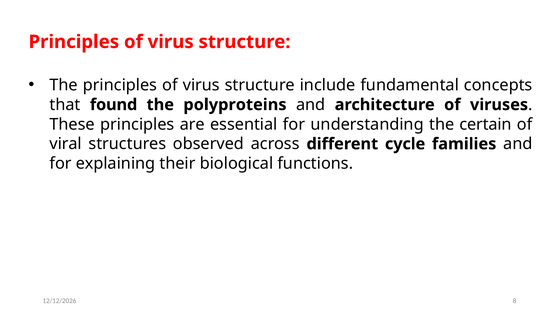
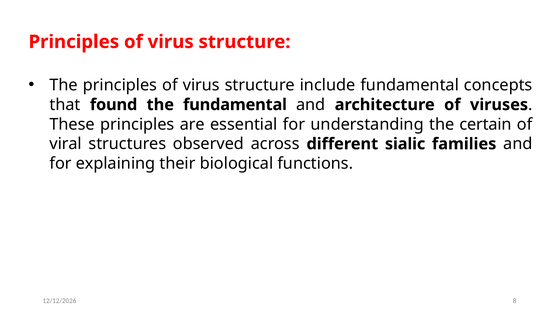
the polyproteins: polyproteins -> fundamental
cycle: cycle -> sialic
